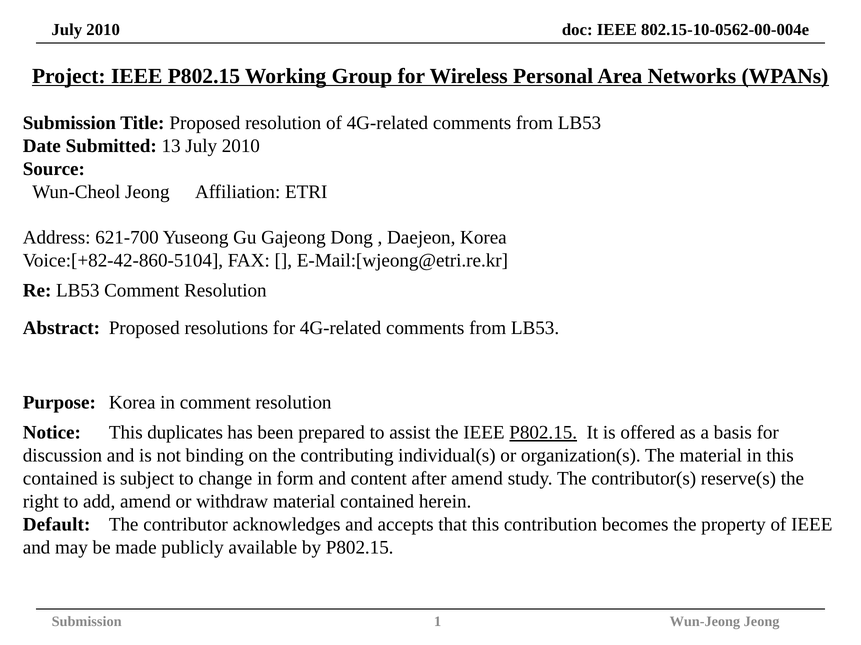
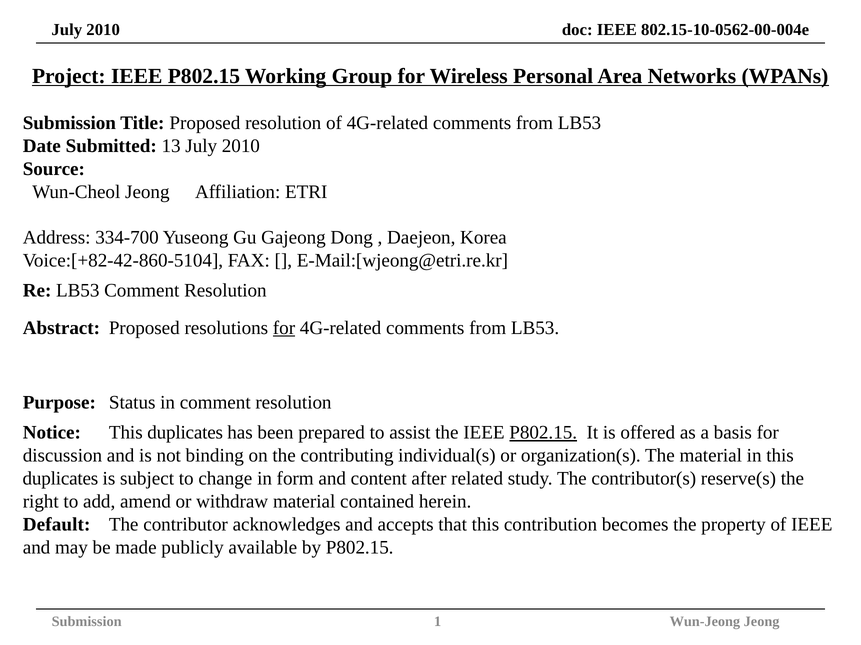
621-700: 621-700 -> 334-700
for at (284, 328) underline: none -> present
Purpose Korea: Korea -> Status
contained at (60, 479): contained -> duplicates
after amend: amend -> related
